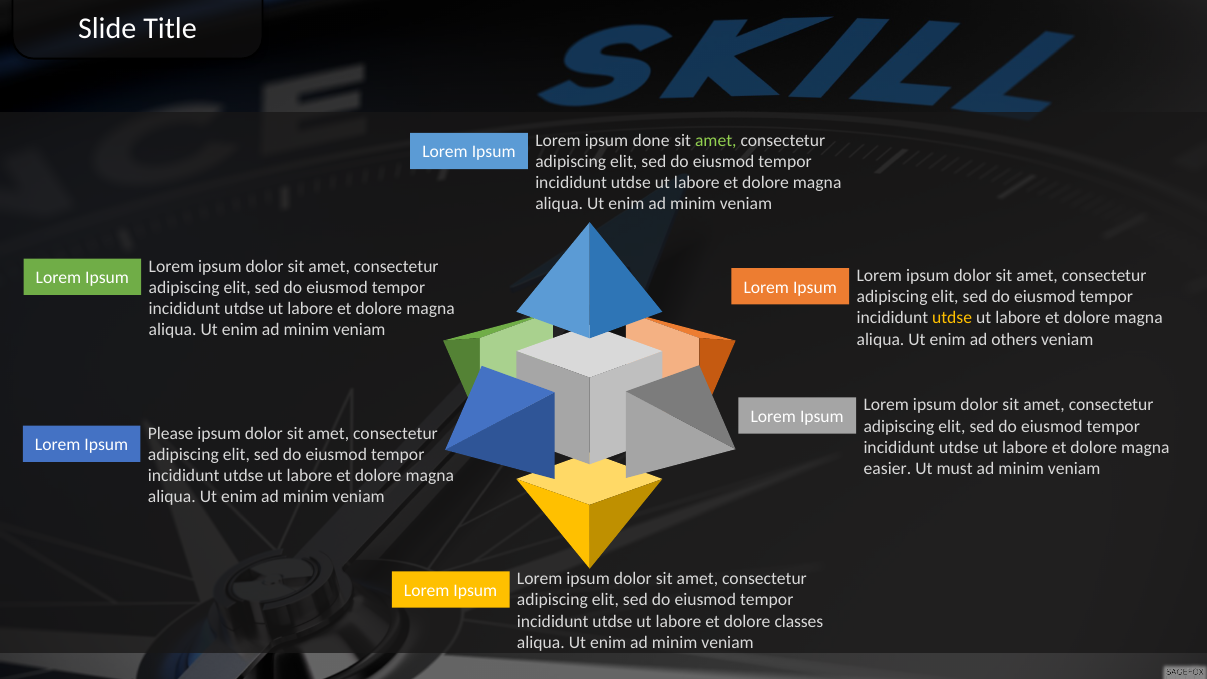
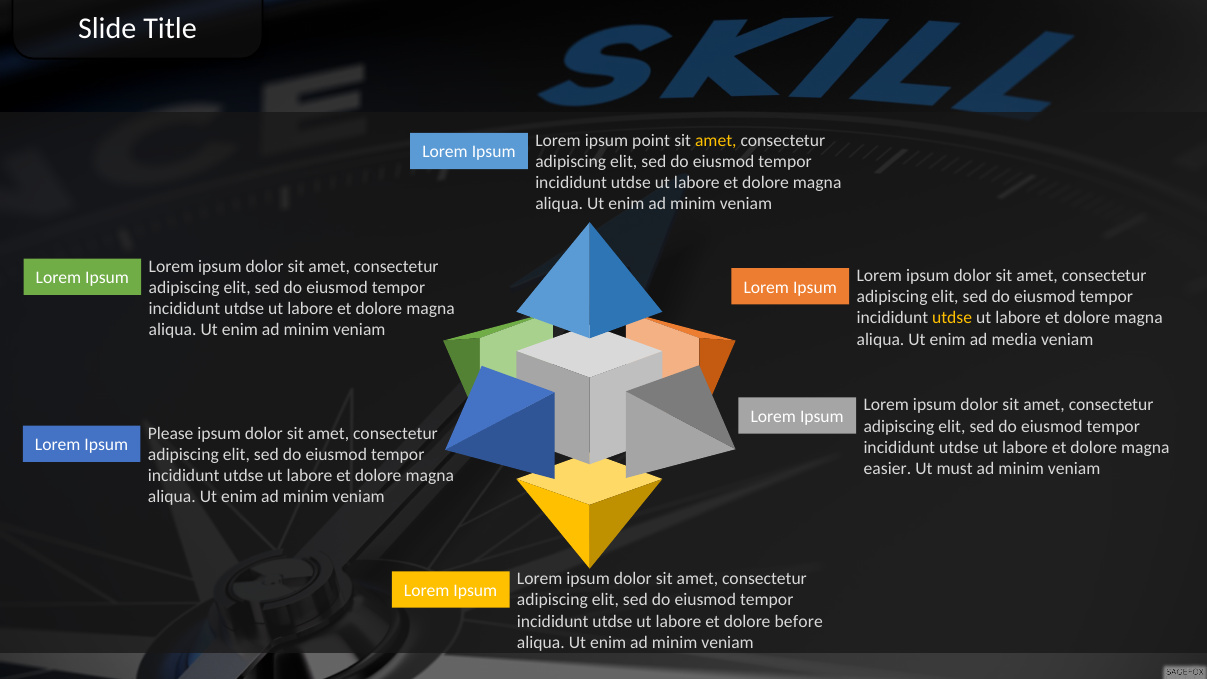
done: done -> point
amet at (716, 140) colour: light green -> yellow
others: others -> media
classes: classes -> before
